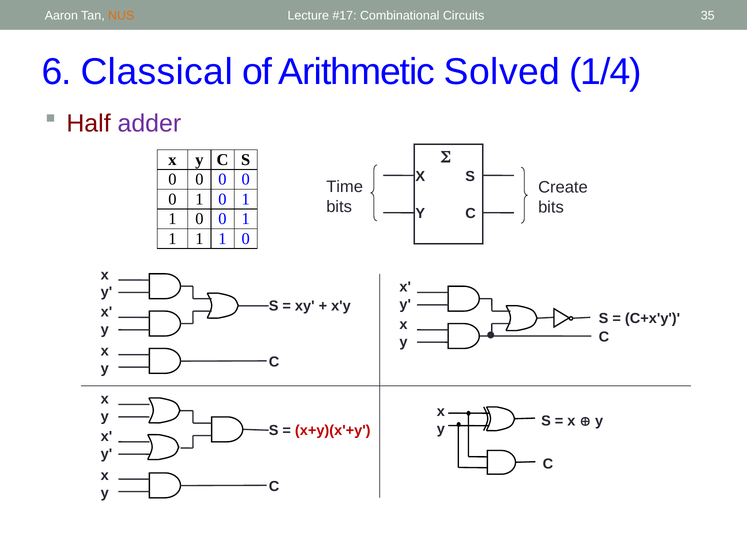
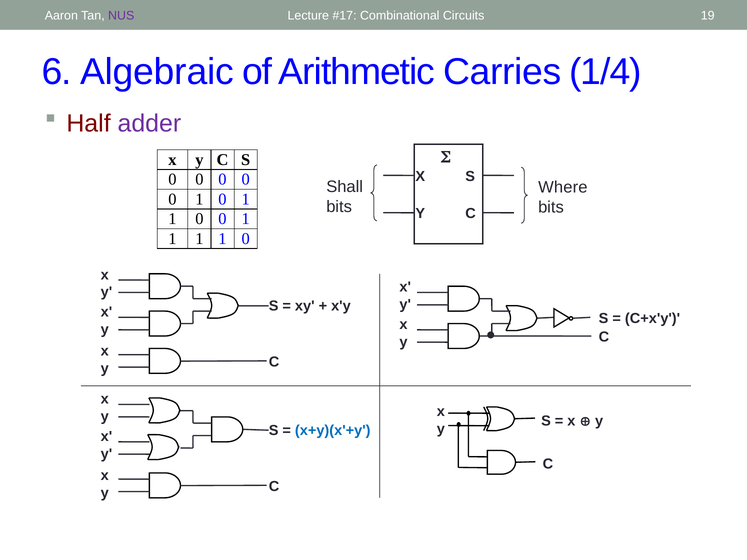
NUS colour: orange -> purple
35: 35 -> 19
Classical: Classical -> Algebraic
Solved: Solved -> Carries
Time: Time -> Shall
Create: Create -> Where
x+y)(x'+y colour: red -> blue
